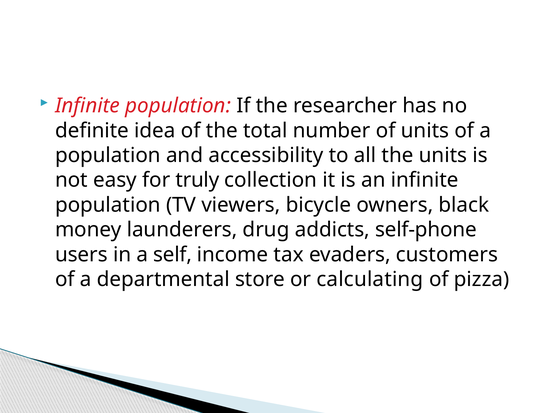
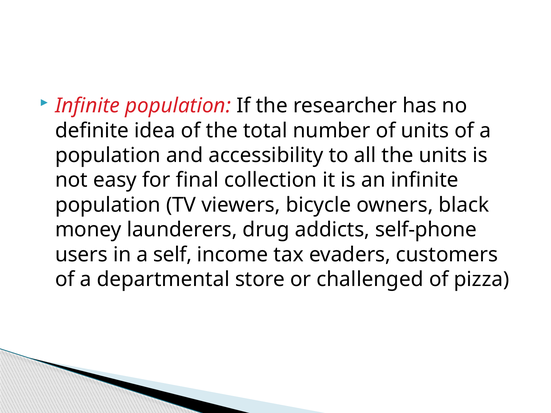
truly: truly -> final
calculating: calculating -> challenged
